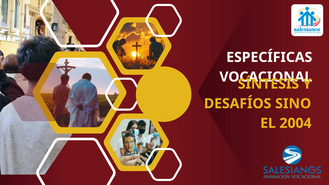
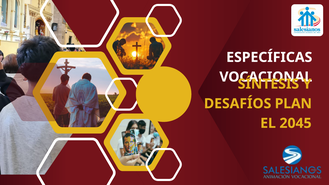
SINO: SINO -> PLAN
2004: 2004 -> 2045
